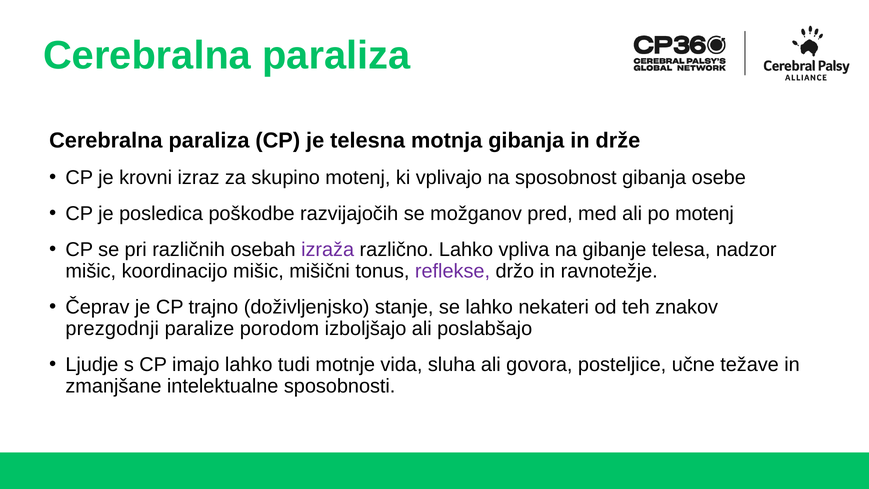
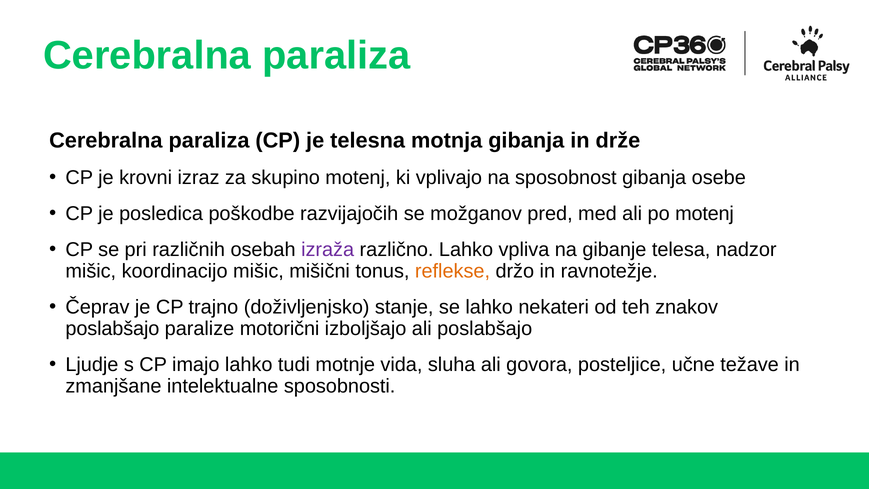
reflekse colour: purple -> orange
prezgodnji at (112, 329): prezgodnji -> poslabšajo
porodom: porodom -> motorični
